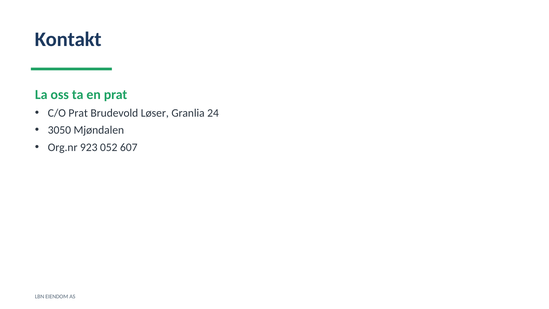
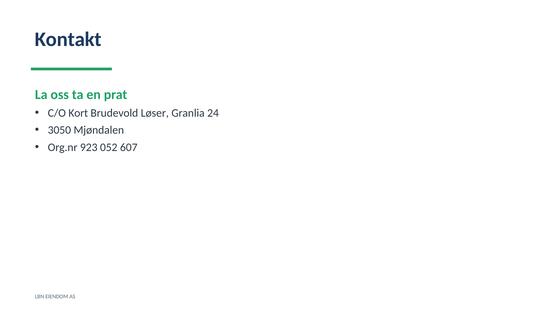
C/O Prat: Prat -> Kort
